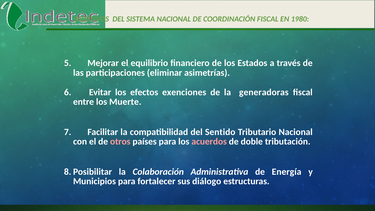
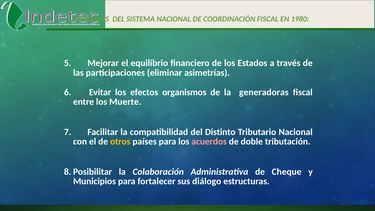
exenciones: exenciones -> organismos
Sentido: Sentido -> Distinto
otros colour: pink -> yellow
Energía: Energía -> Cheque
